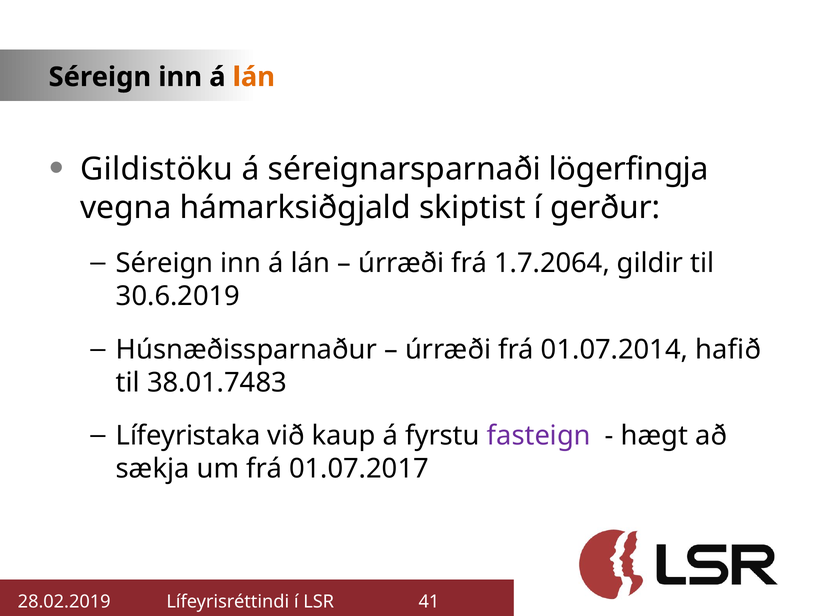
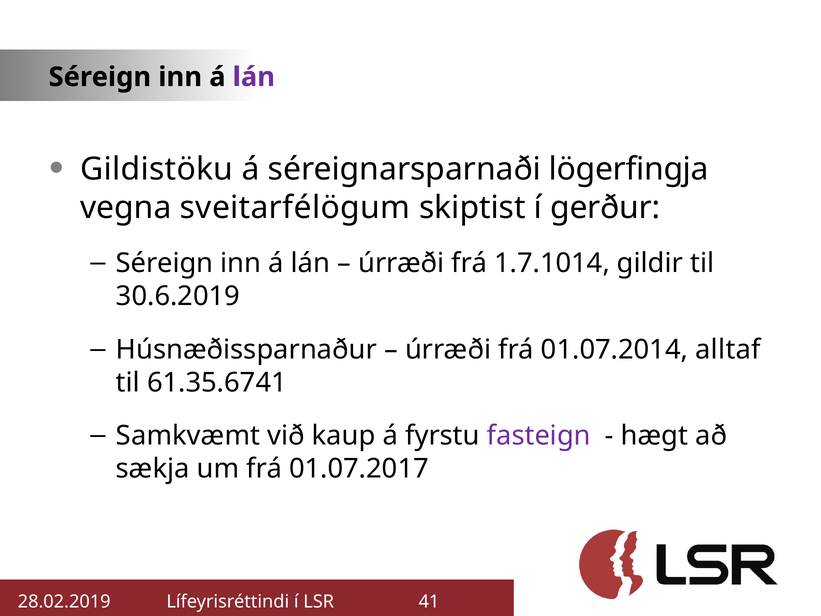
lán at (254, 77) colour: orange -> purple
hámarksiðgjald: hámarksiðgjald -> sveitarfélögum
1.7.2064: 1.7.2064 -> 1.7.1014
hafið: hafið -> alltaf
38.01.7483: 38.01.7483 -> 61.35.6741
Lífeyristaka: Lífeyristaka -> Samkvæmt
